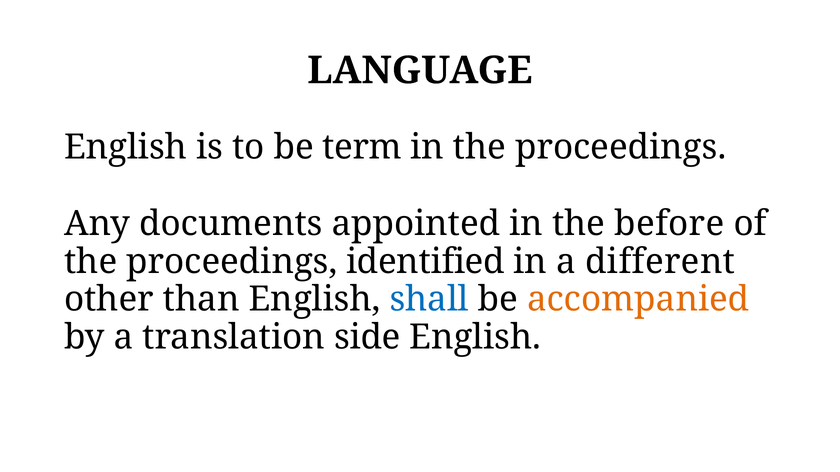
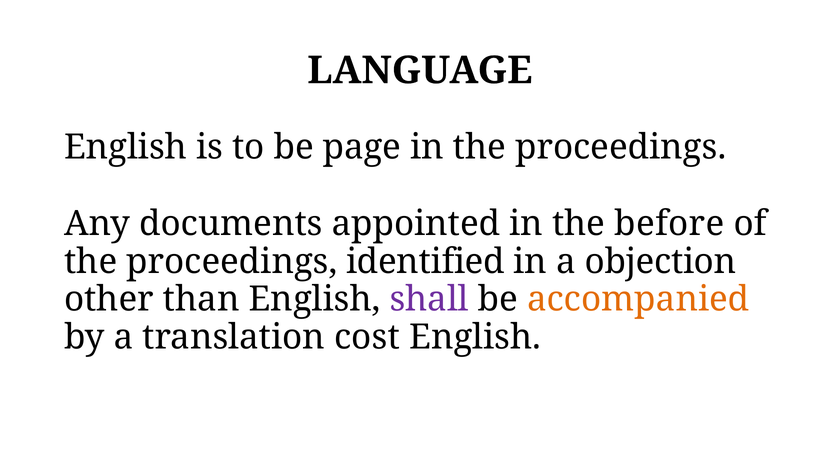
term: term -> page
different: different -> objection
shall colour: blue -> purple
side: side -> cost
